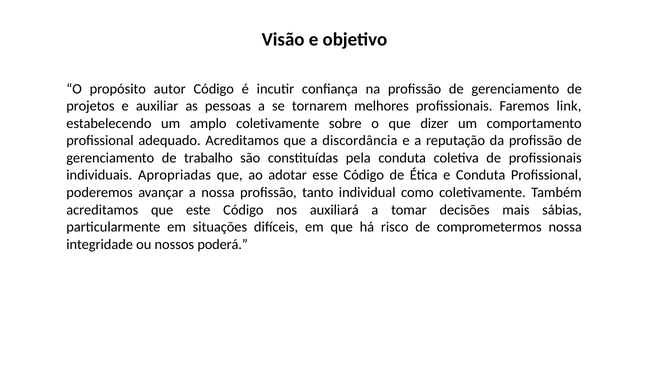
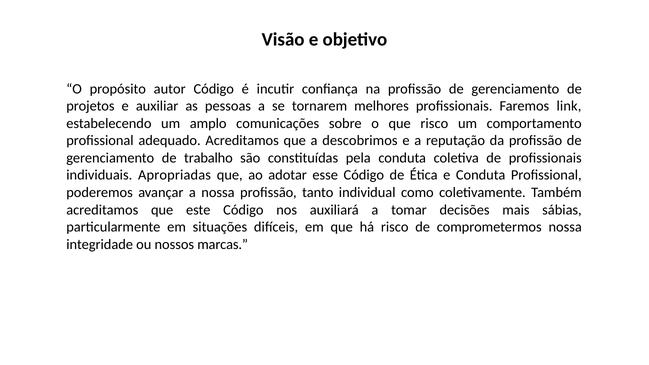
amplo coletivamente: coletivamente -> comunicações
que dizer: dizer -> risco
discordância: discordância -> descobrimos
poderá: poderá -> marcas
